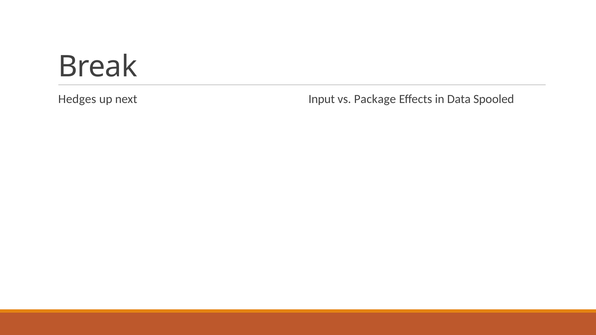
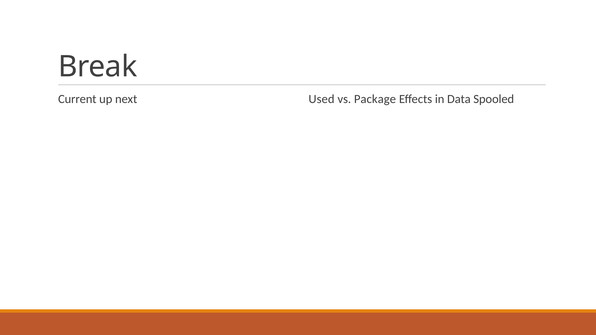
Hedges: Hedges -> Current
Input: Input -> Used
